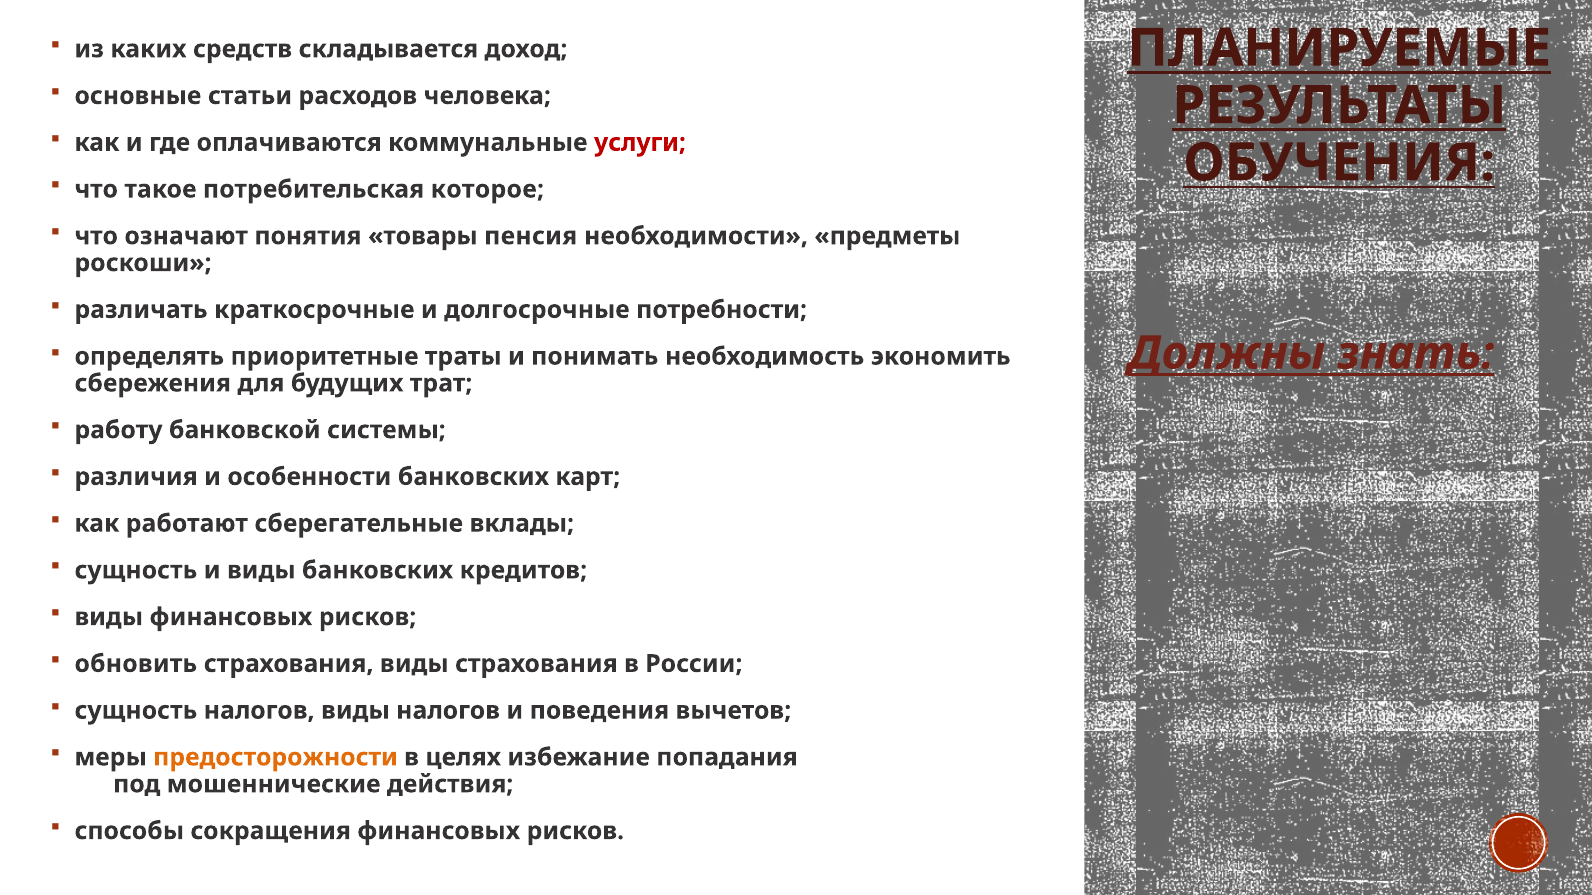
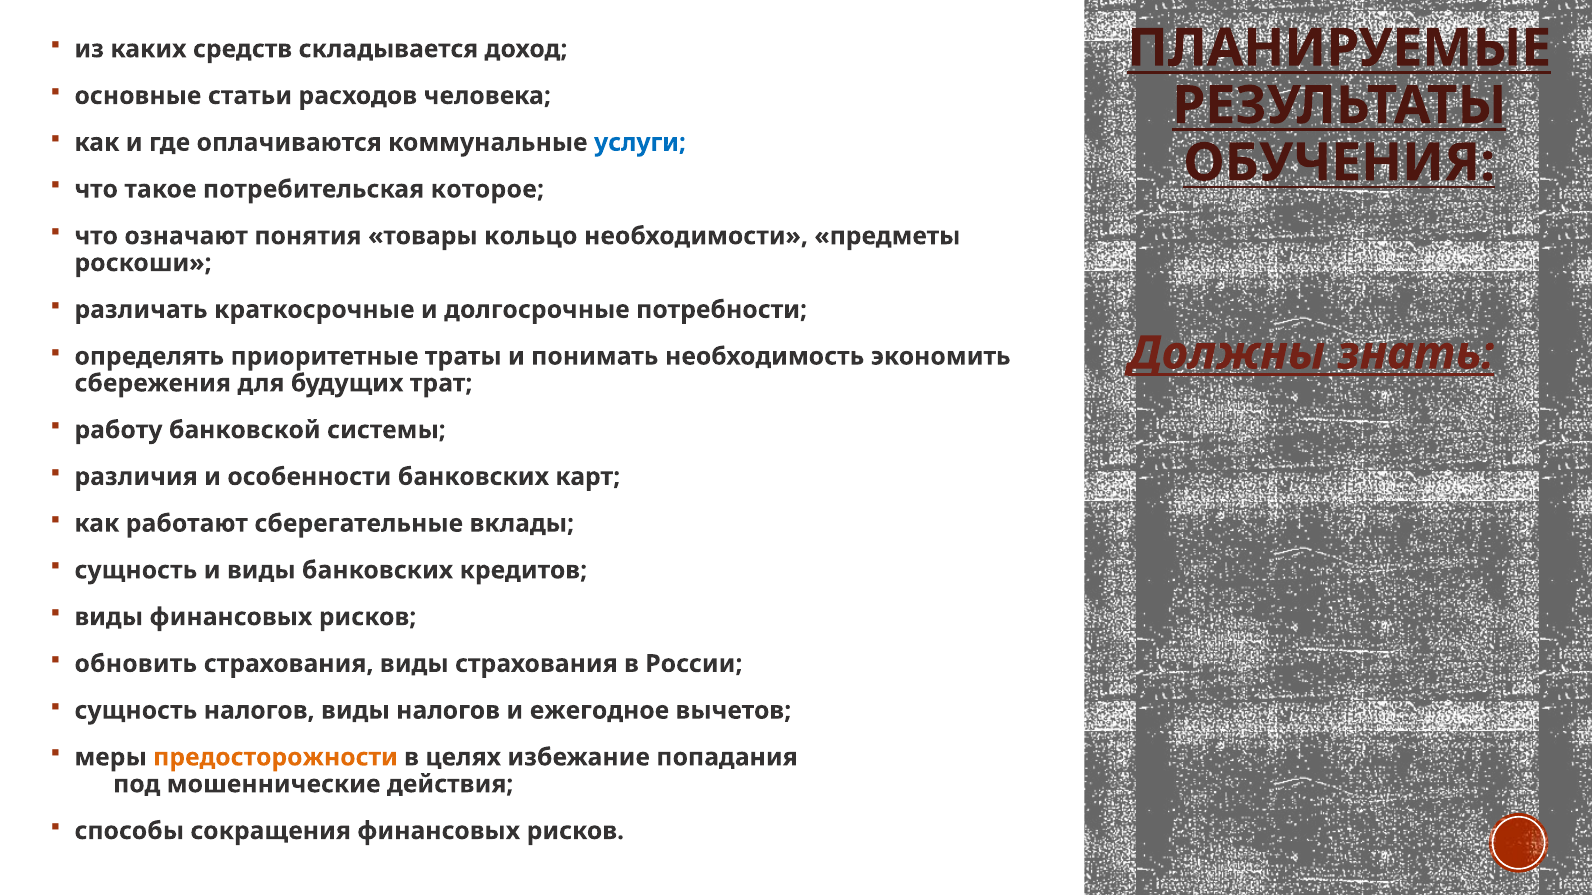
услуги colour: red -> blue
пенсия: пенсия -> кольцо
поведения: поведения -> ежегодное
